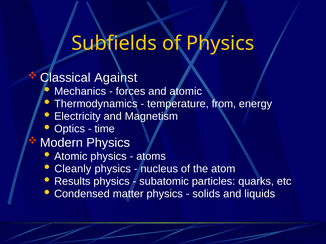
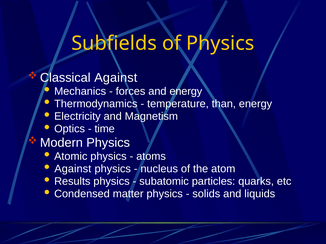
and atomic: atomic -> energy
from: from -> than
Cleanly at (73, 169): Cleanly -> Against
